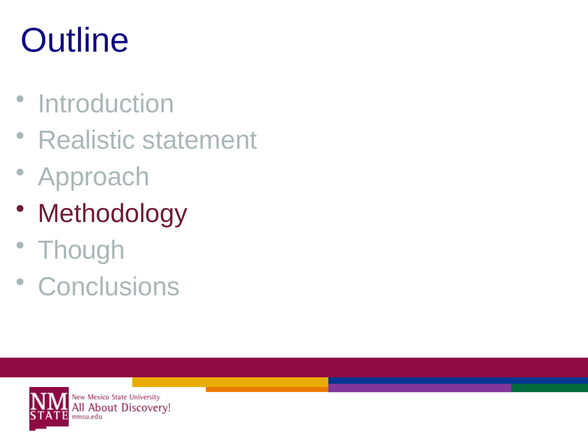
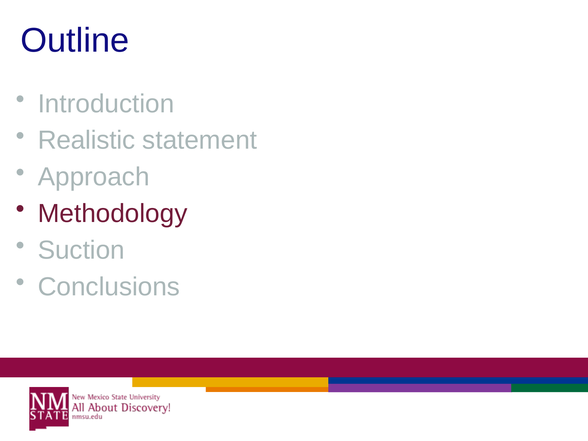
Though: Though -> Suction
